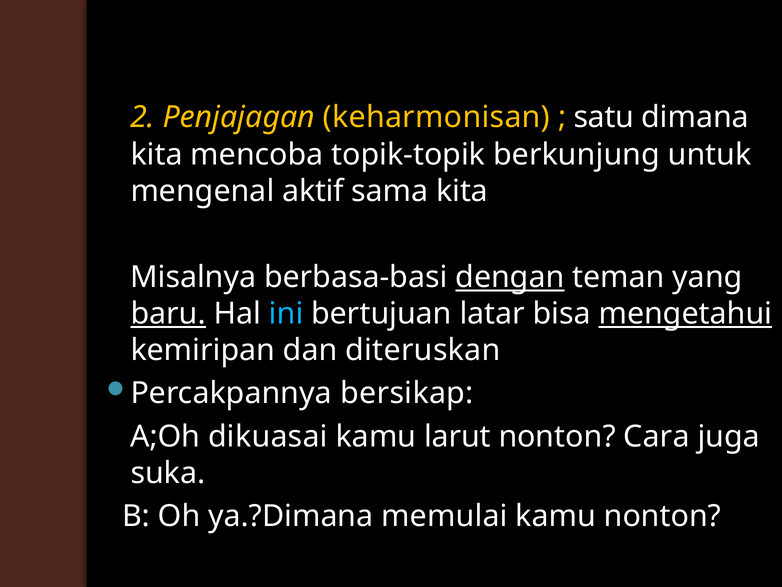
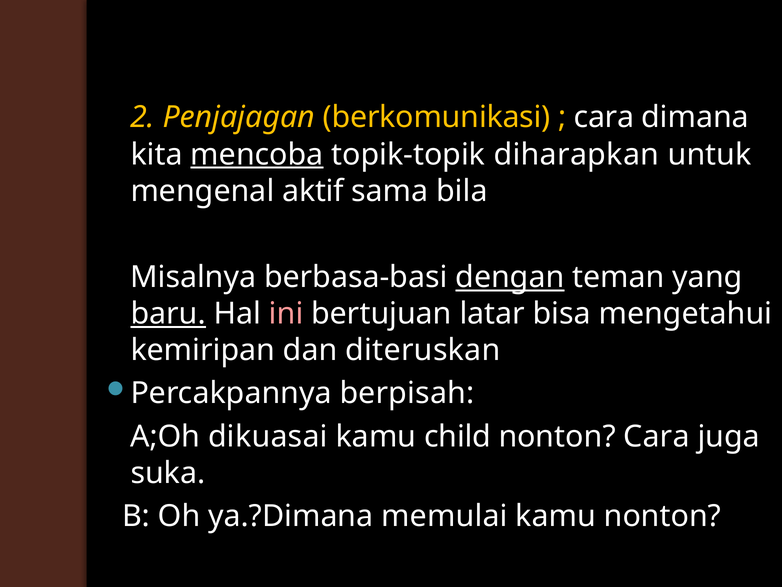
keharmonisan: keharmonisan -> berkomunikasi
satu at (604, 117): satu -> cara
mencoba underline: none -> present
berkunjung: berkunjung -> diharapkan
sama kita: kita -> bila
ini colour: light blue -> pink
mengetahui underline: present -> none
bersikap: bersikap -> berpisah
larut: larut -> child
